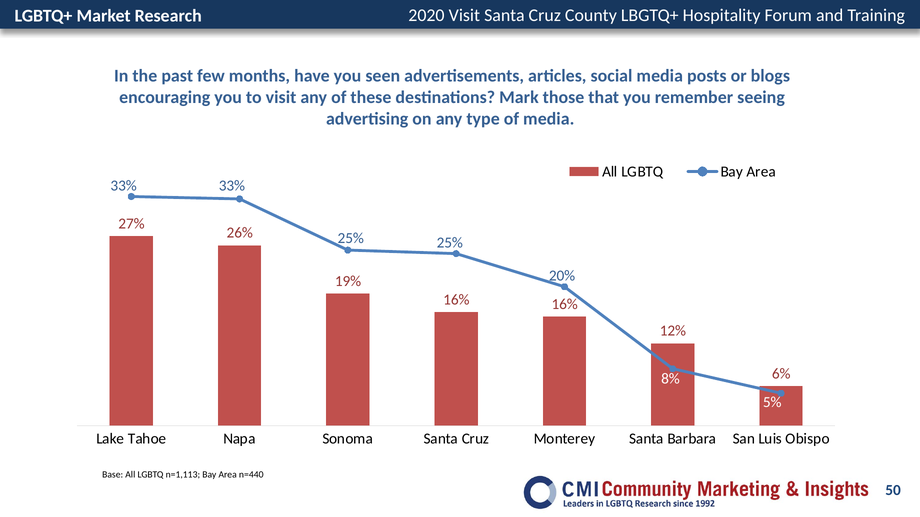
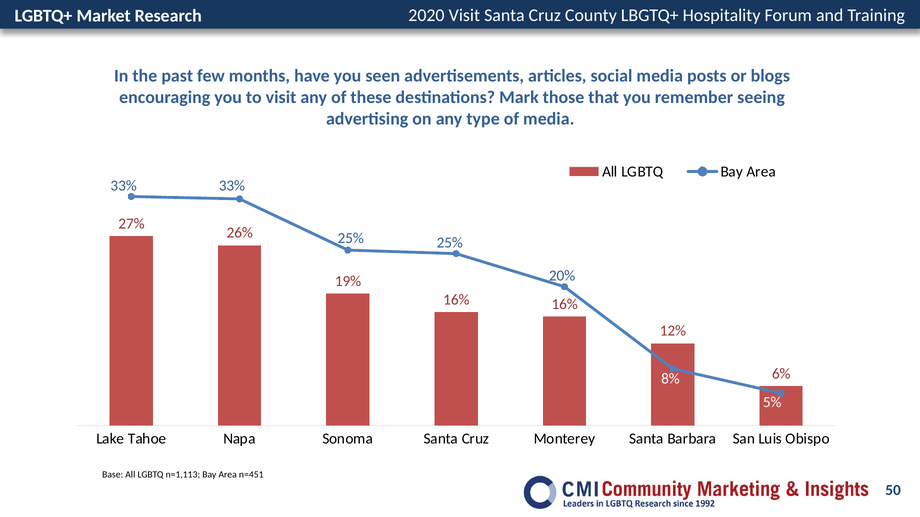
n=440: n=440 -> n=451
